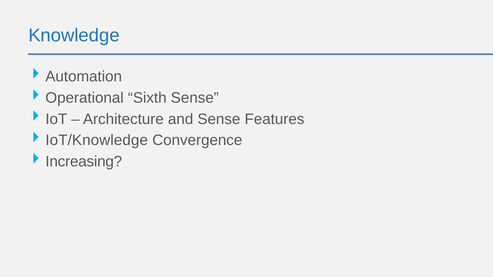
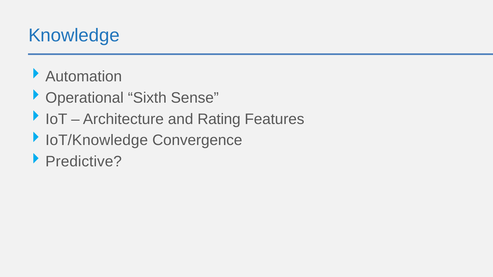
and Sense: Sense -> Rating
Increasing: Increasing -> Predictive
